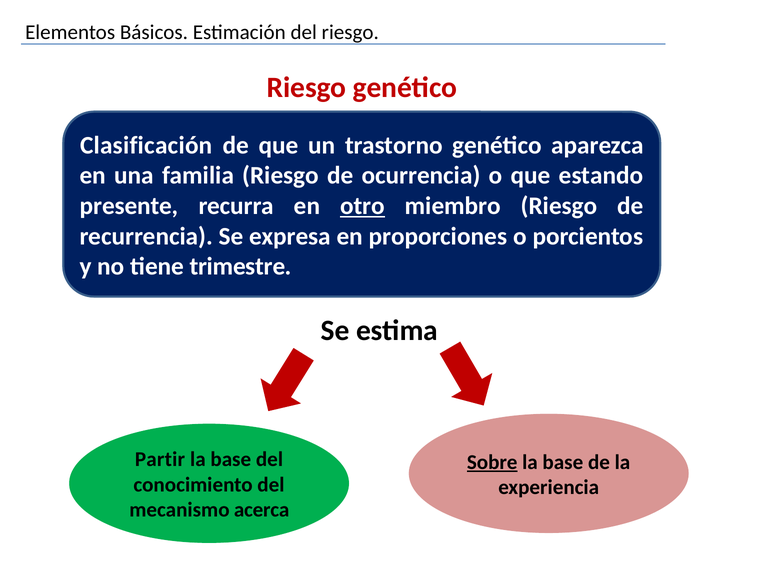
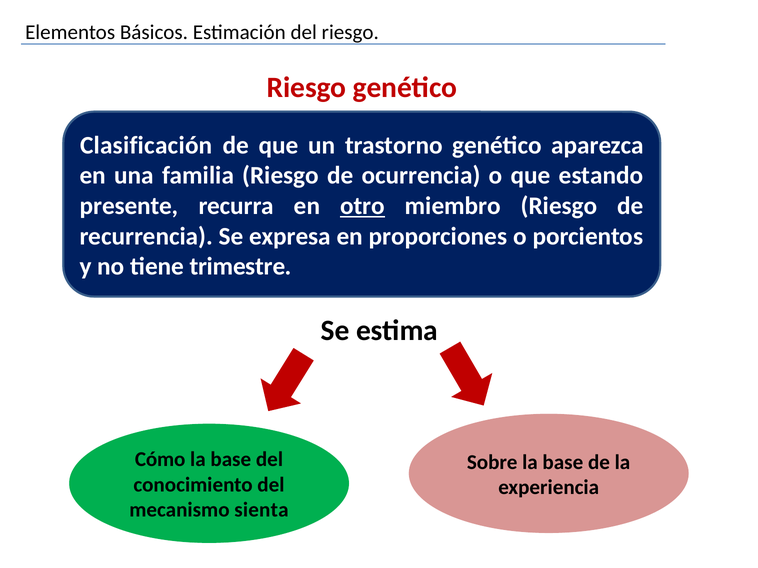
Partir: Partir -> Cómo
Sobre underline: present -> none
acerca: acerca -> sienta
